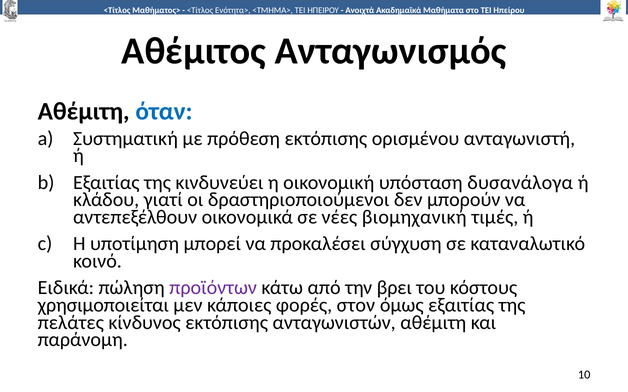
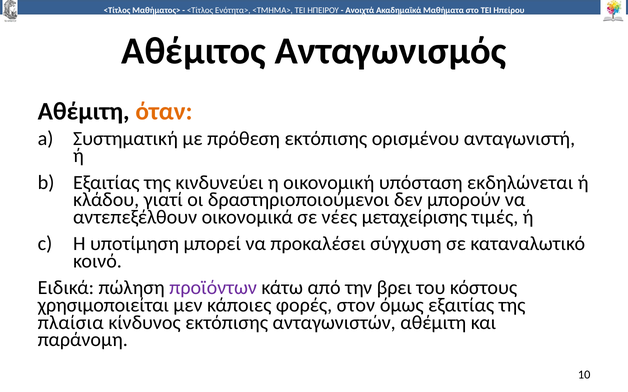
όταν colour: blue -> orange
δυσανάλογα: δυσανάλογα -> εκδηλώνεται
βιομηχανική: βιομηχανική -> μεταχείρισης
πελάτες: πελάτες -> πλαίσια
